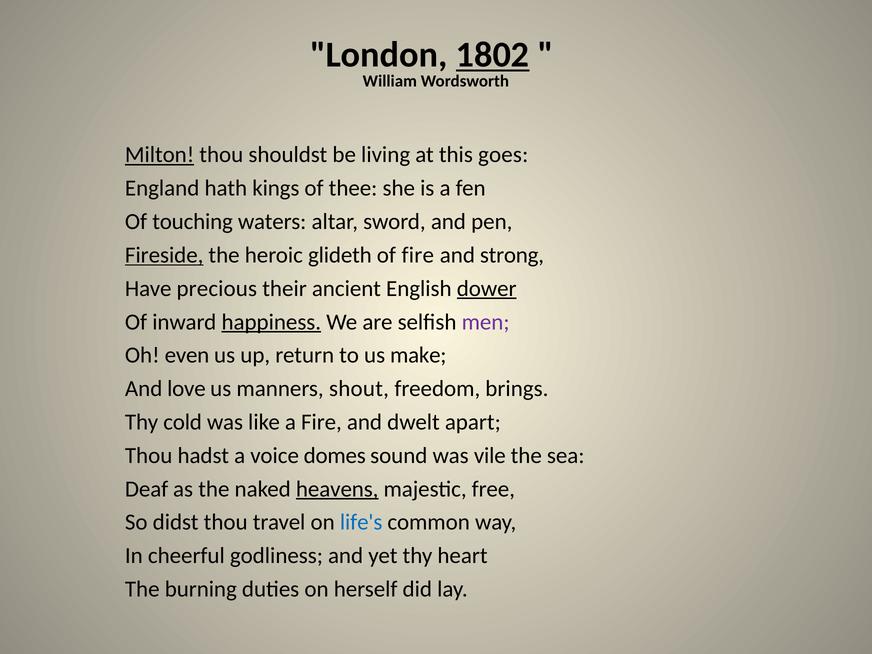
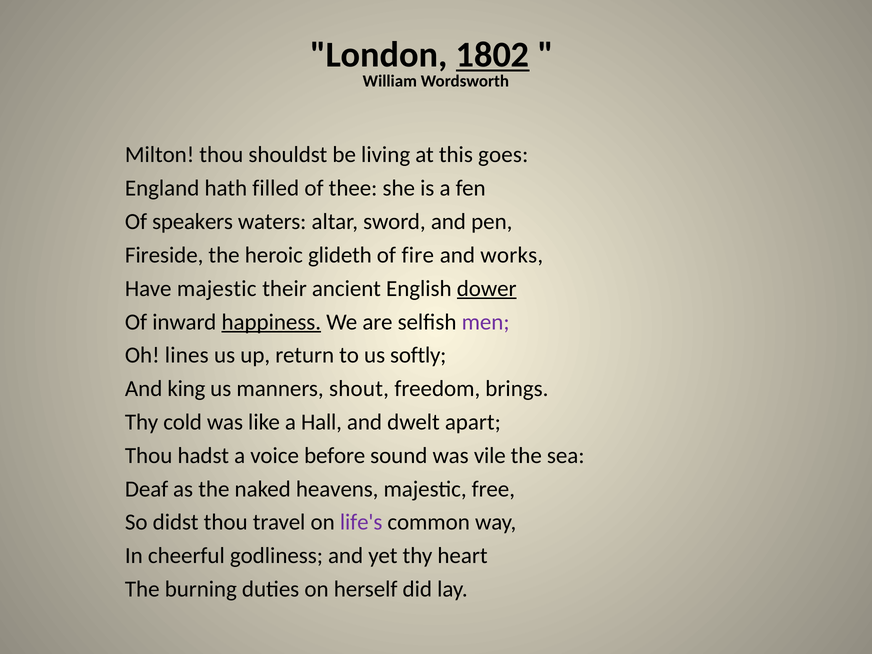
Milton underline: present -> none
kings: kings -> filled
touching: touching -> speakers
Fireside underline: present -> none
strong: strong -> works
Have precious: precious -> majestic
even: even -> lines
make: make -> softly
love: love -> king
a Fire: Fire -> Hall
domes: domes -> before
heavens underline: present -> none
life's colour: blue -> purple
